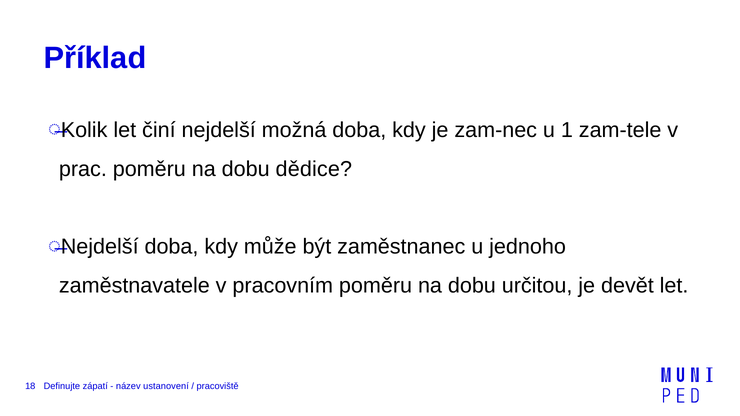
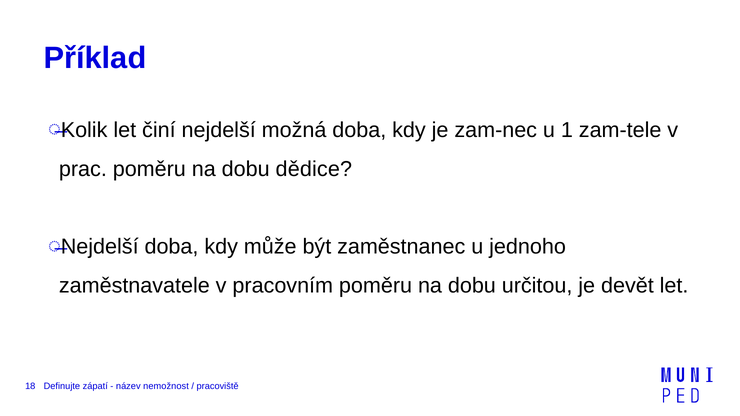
ustanovení: ustanovení -> nemožnost
